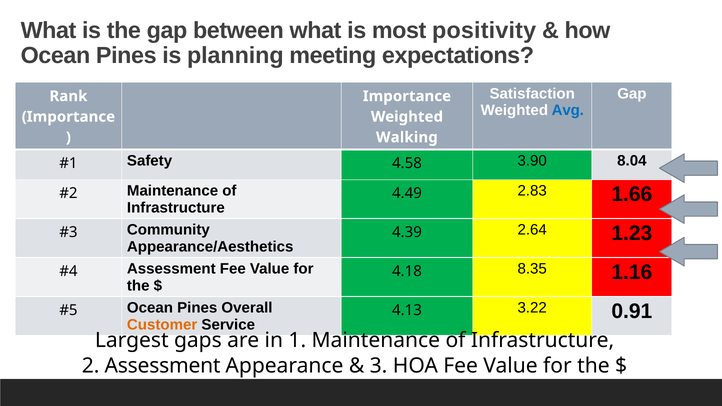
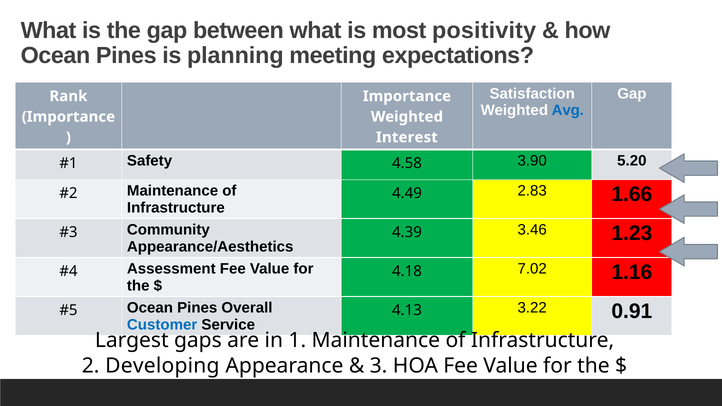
Walking: Walking -> Interest
8.04: 8.04 -> 5.20
2.64: 2.64 -> 3.46
8.35: 8.35 -> 7.02
Customer colour: orange -> blue
2 Assessment: Assessment -> Developing
